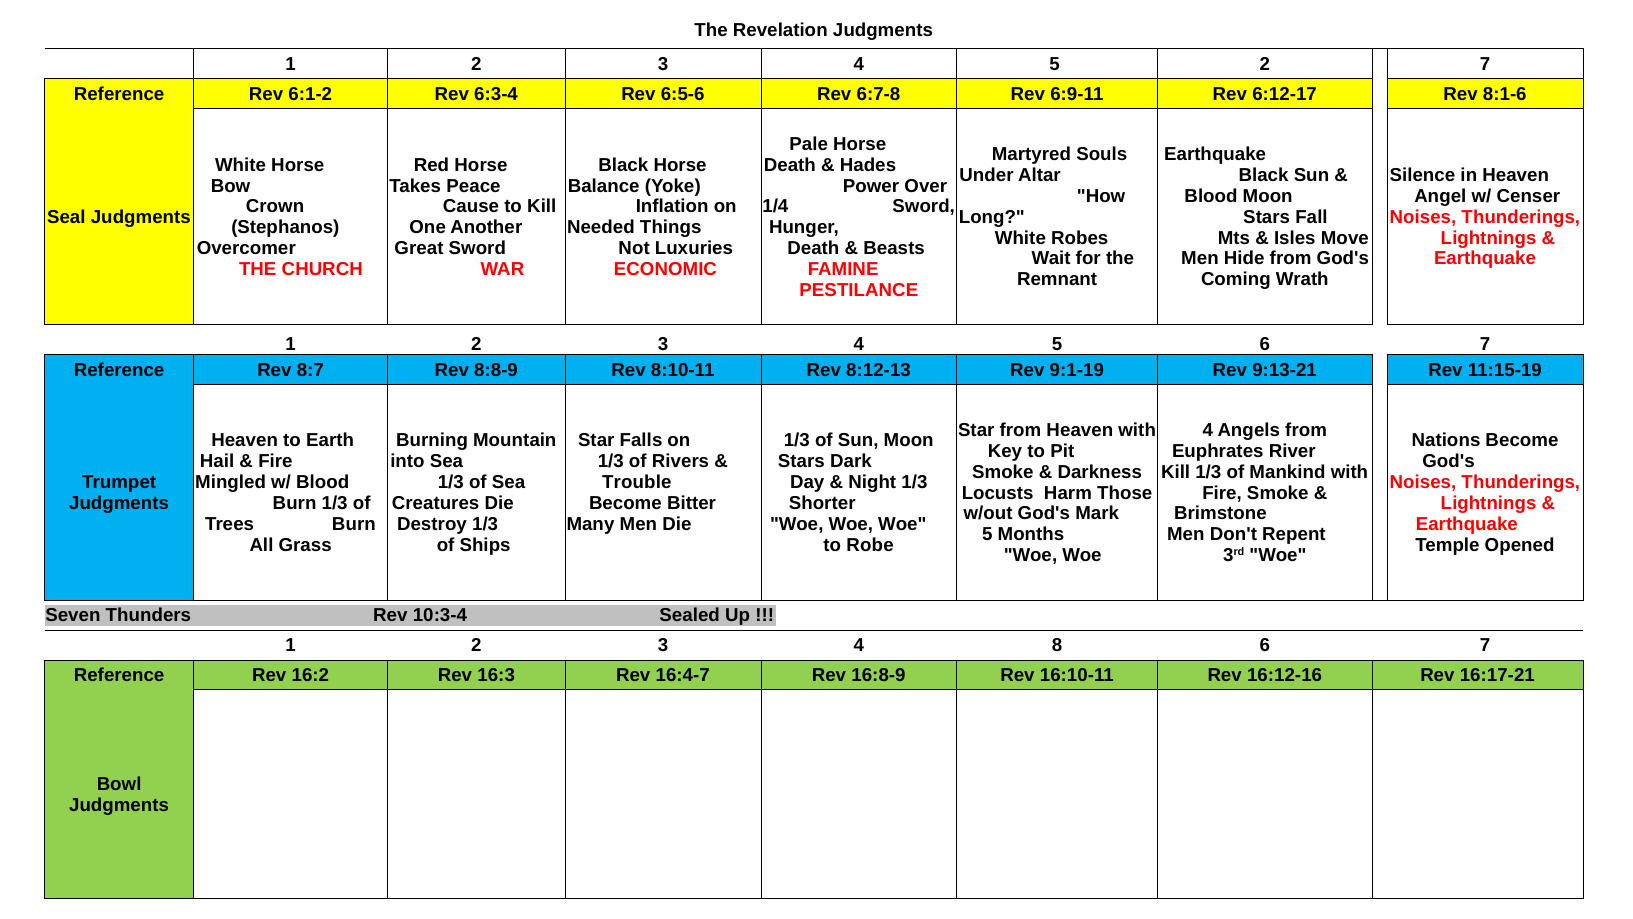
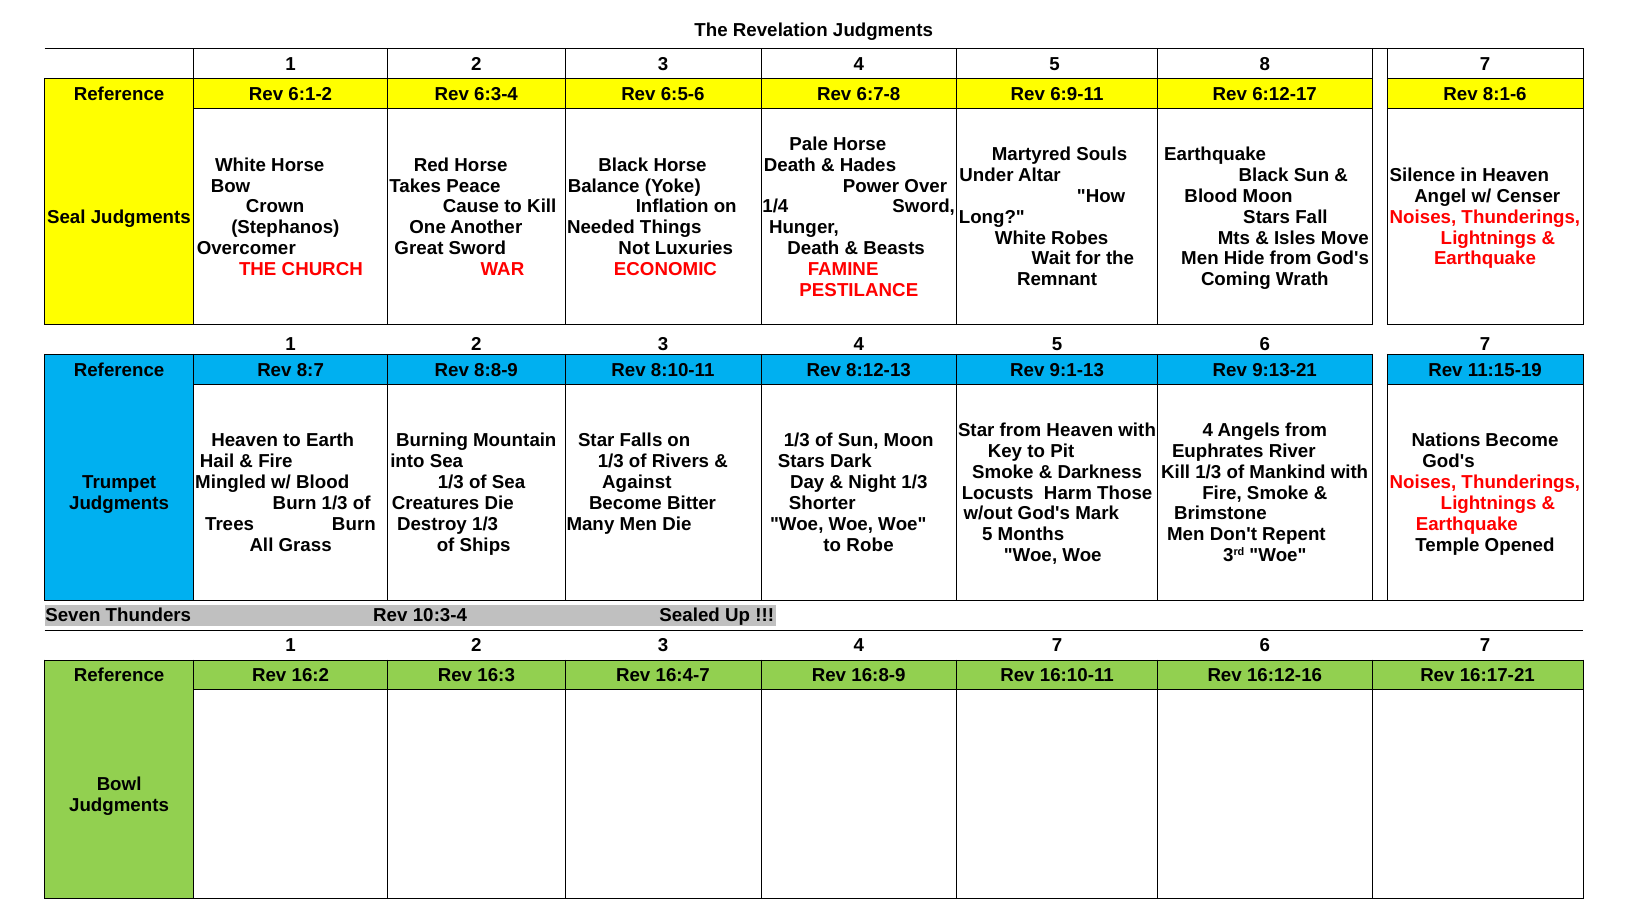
5 2: 2 -> 8
9:1-19: 9:1-19 -> 9:1-13
Trouble: Trouble -> Against
4 8: 8 -> 7
